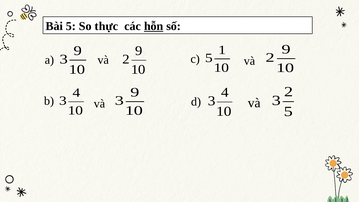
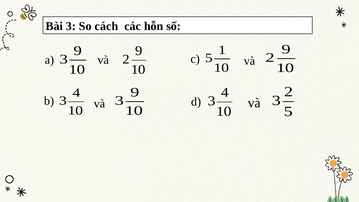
Bài 5: 5 -> 3
thực: thực -> cách
hỗn underline: present -> none
